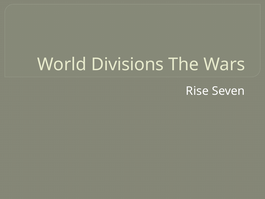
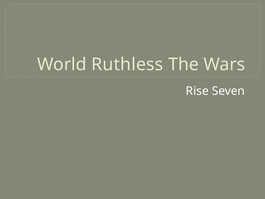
Divisions: Divisions -> Ruthless
